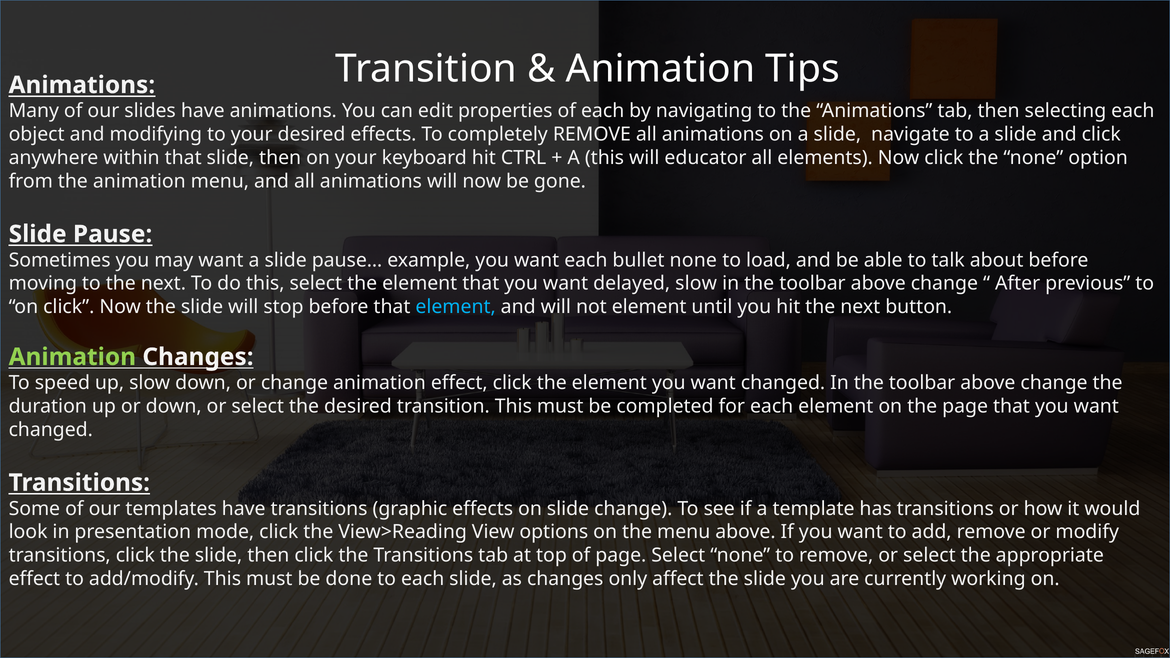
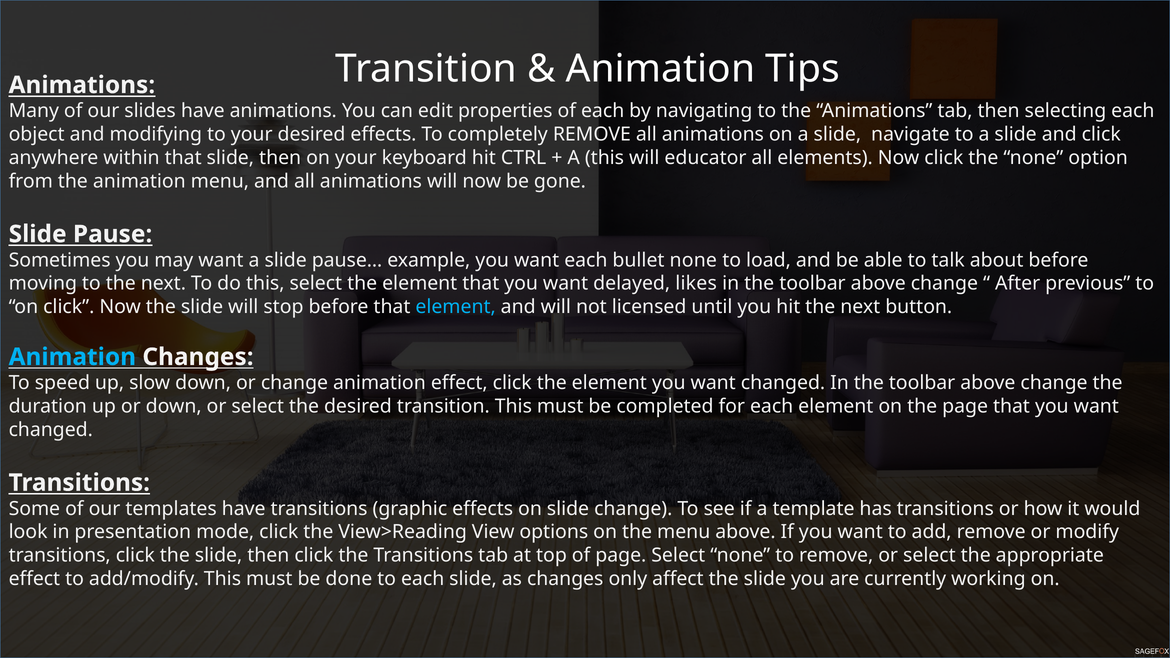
delayed slow: slow -> likes
not element: element -> licensed
Animation at (72, 357) colour: light green -> light blue
